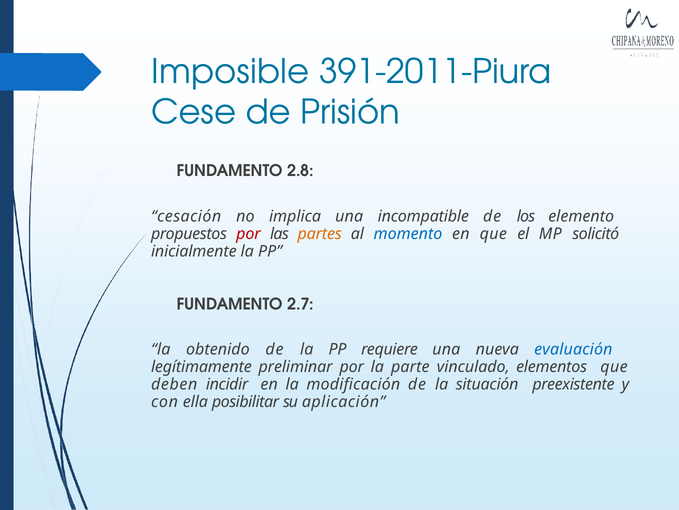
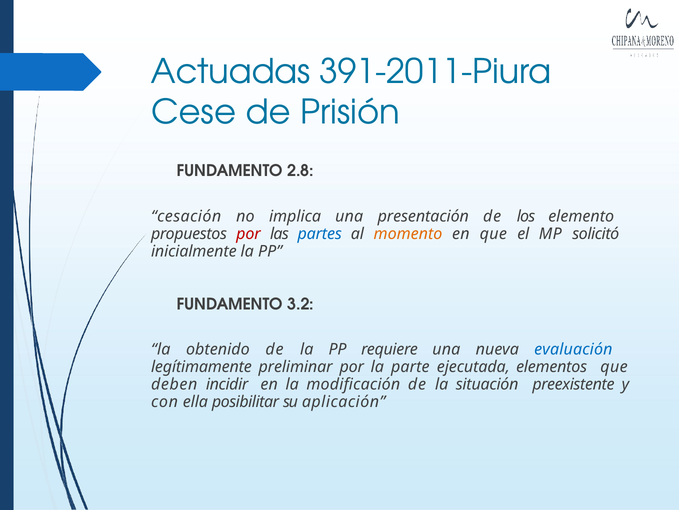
Imposible: Imposible -> Actuadas
incompatible: incompatible -> presentación
partes colour: orange -> blue
momento colour: blue -> orange
2.7: 2.7 -> 3.2
vinculado: vinculado -> ejecutada
